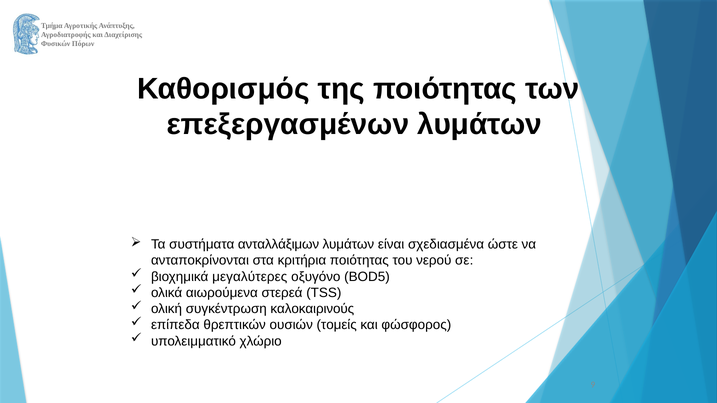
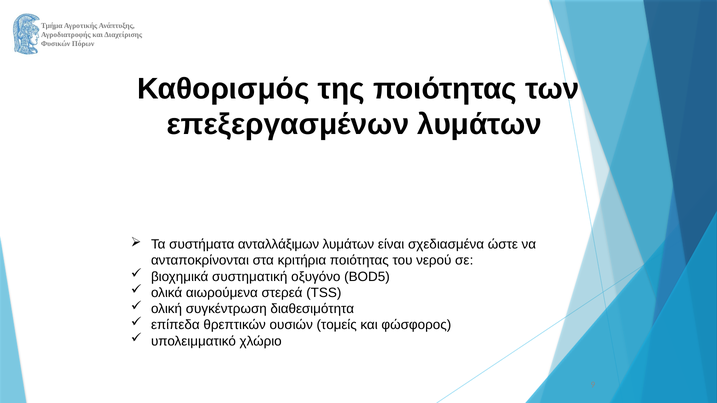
μεγαλύτερες: μεγαλύτερες -> συστηματική
καλοκαιρινούς: καλοκαιρινούς -> διαθεσιμότητα
